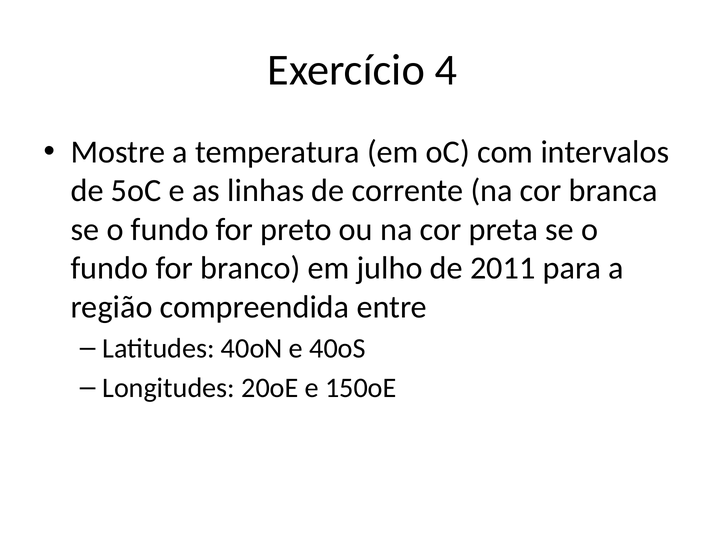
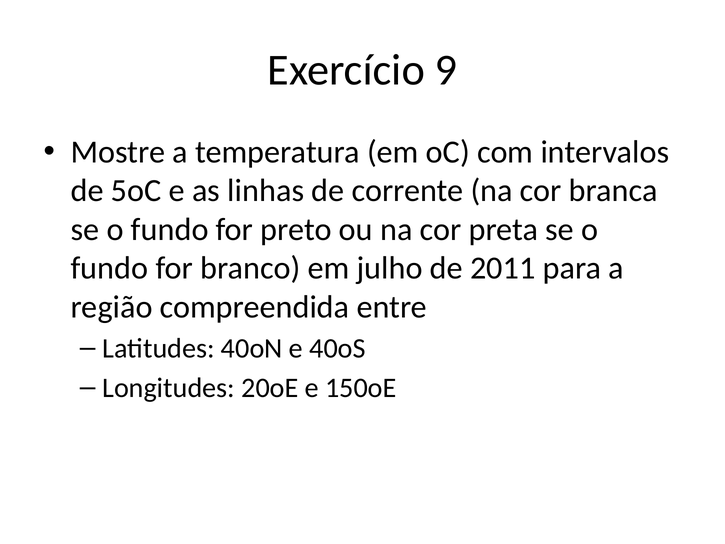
4: 4 -> 9
